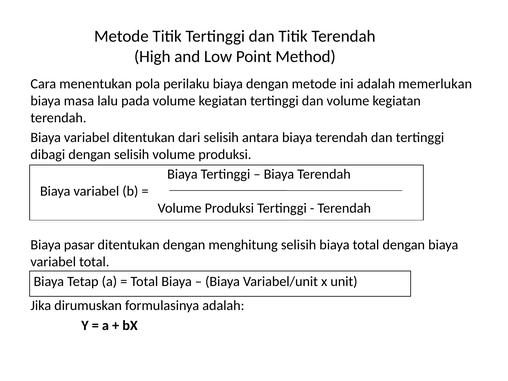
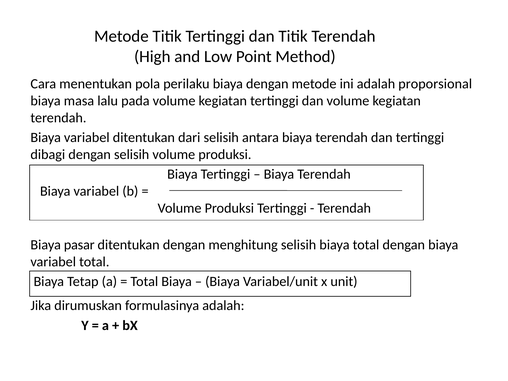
memerlukan: memerlukan -> proporsional
